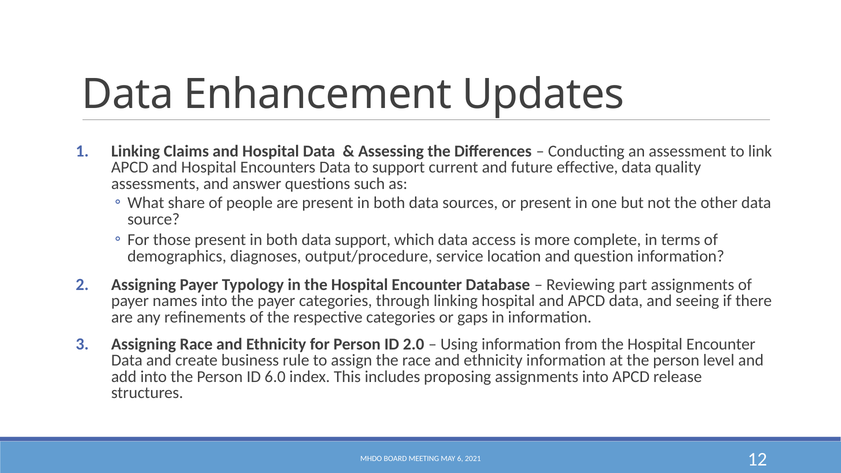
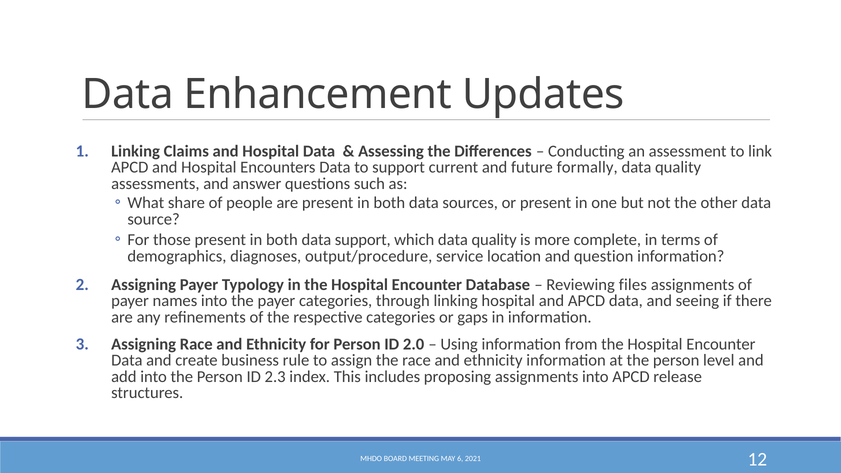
effective: effective -> formally
which data access: access -> quality
part: part -> files
6.0: 6.0 -> 2.3
